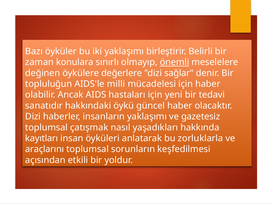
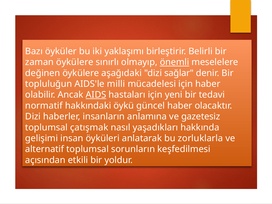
zaman konulara: konulara -> öykülere
değerlere: değerlere -> aşağıdaki
AIDS underline: none -> present
sanatıdır: sanatıdır -> normatif
insanların yaklaşımı: yaklaşımı -> anlamına
kayıtları: kayıtları -> gelişimi
araçlarını: araçlarını -> alternatif
